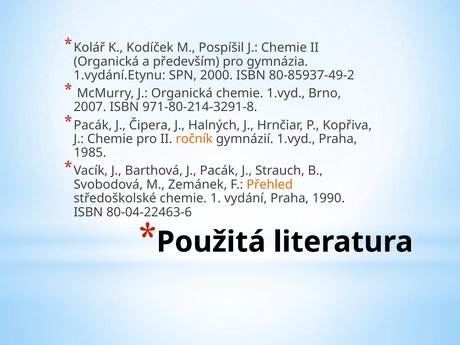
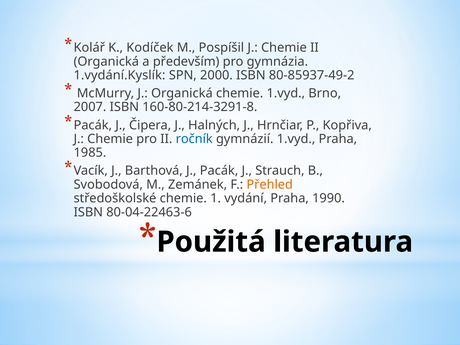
1.vydání.Etynu: 1.vydání.Etynu -> 1.vydání.Kyslík
971-80-214-3291-8: 971-80-214-3291-8 -> 160-80-214-3291-8
ročník colour: orange -> blue
